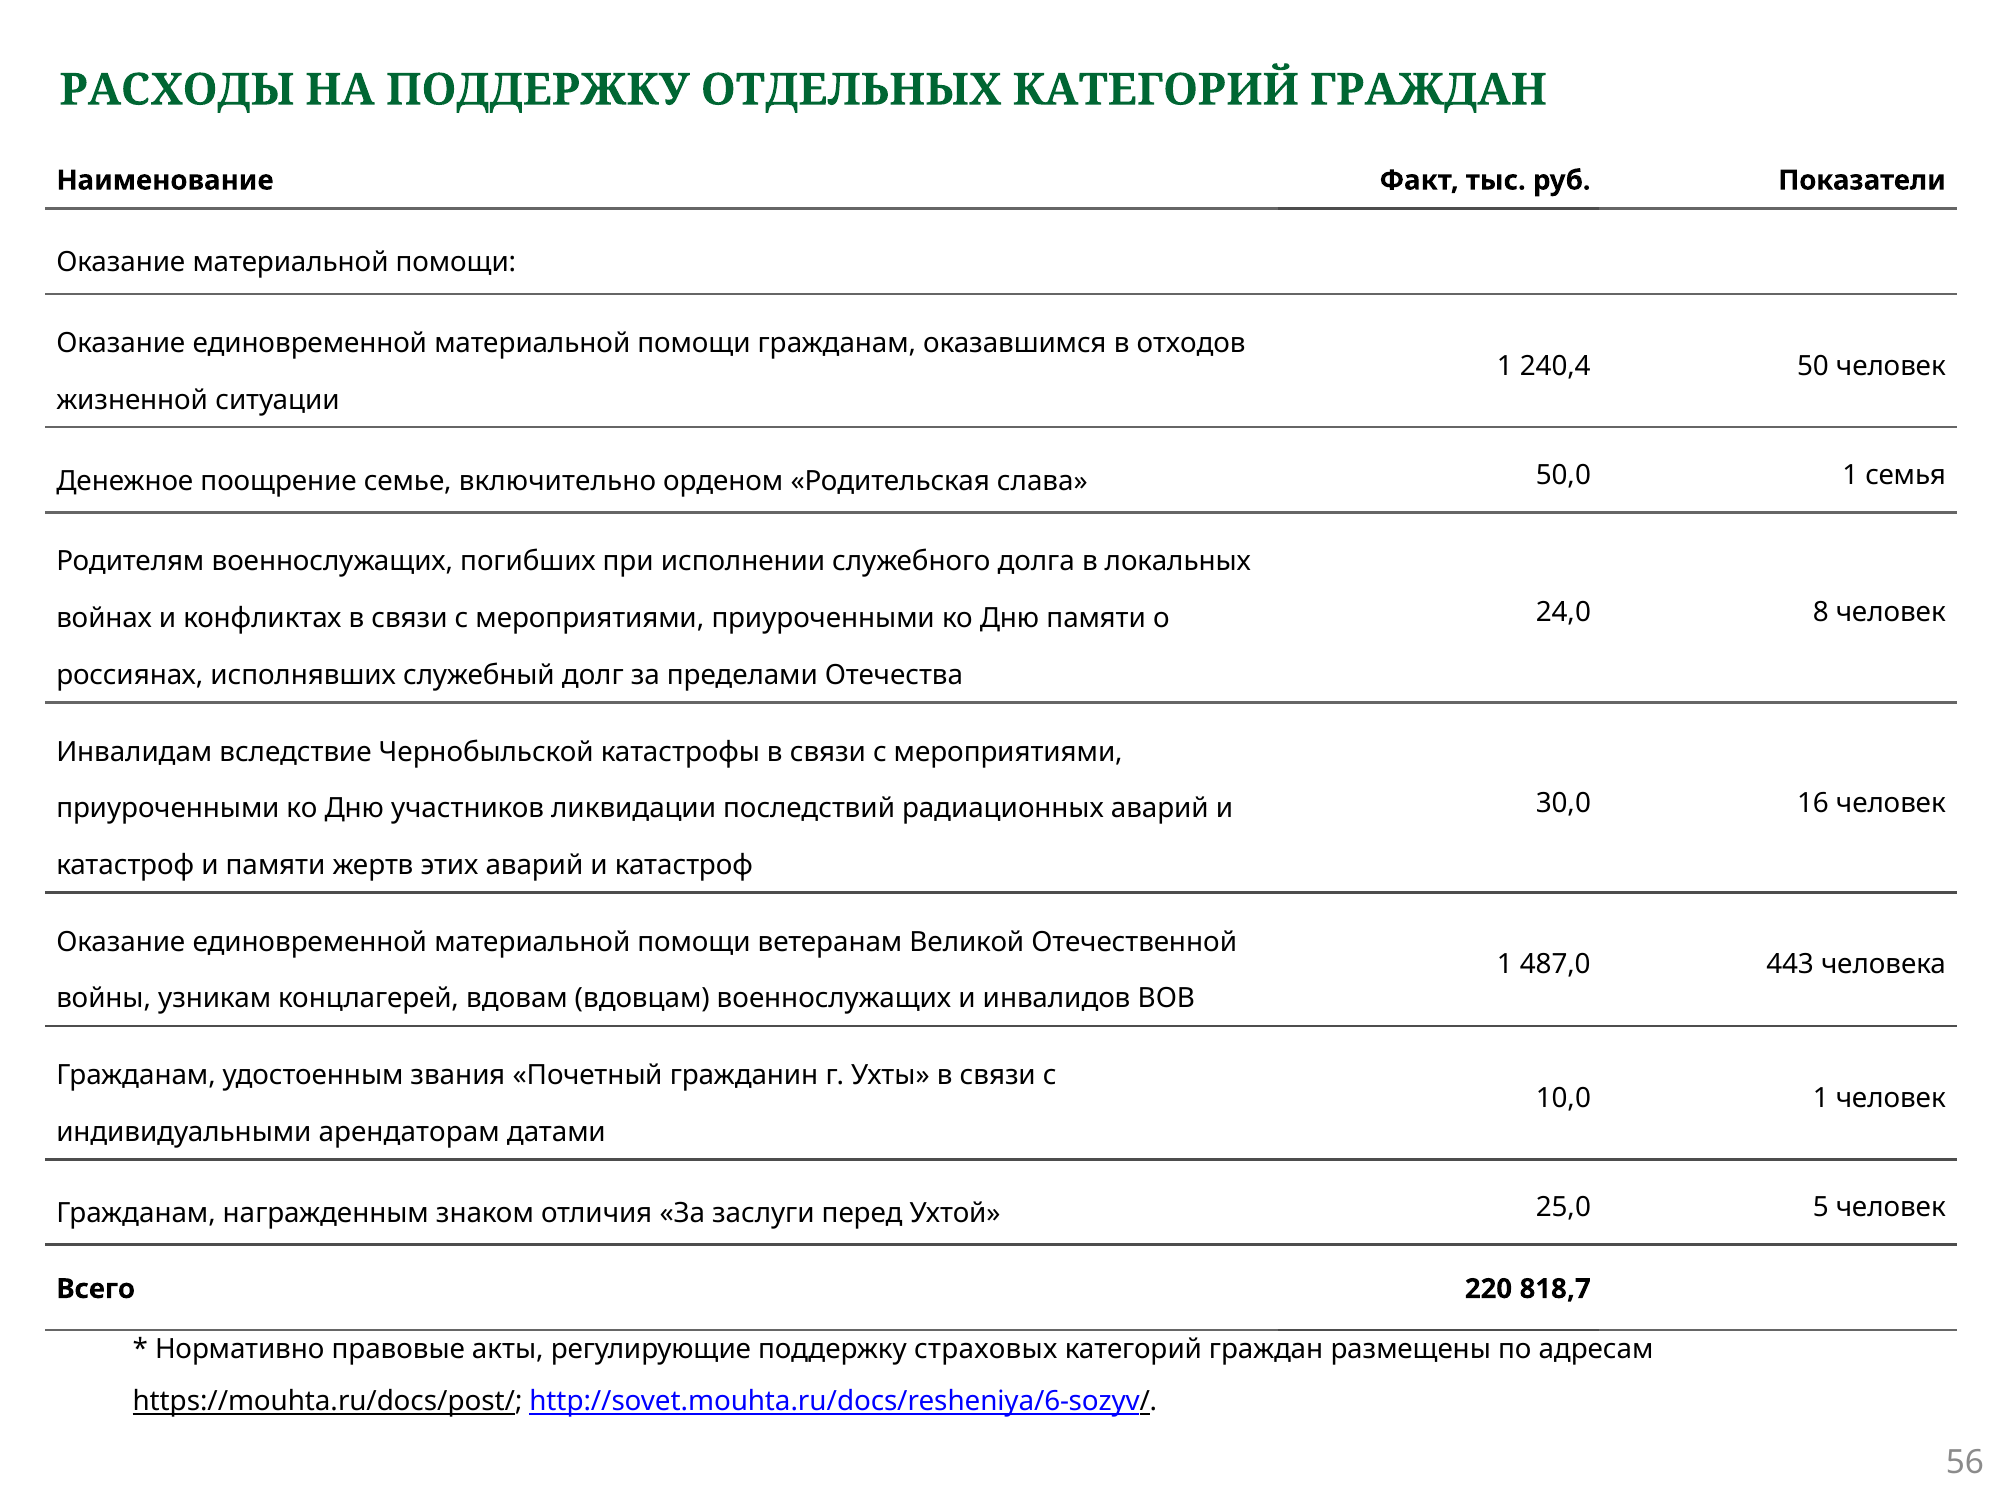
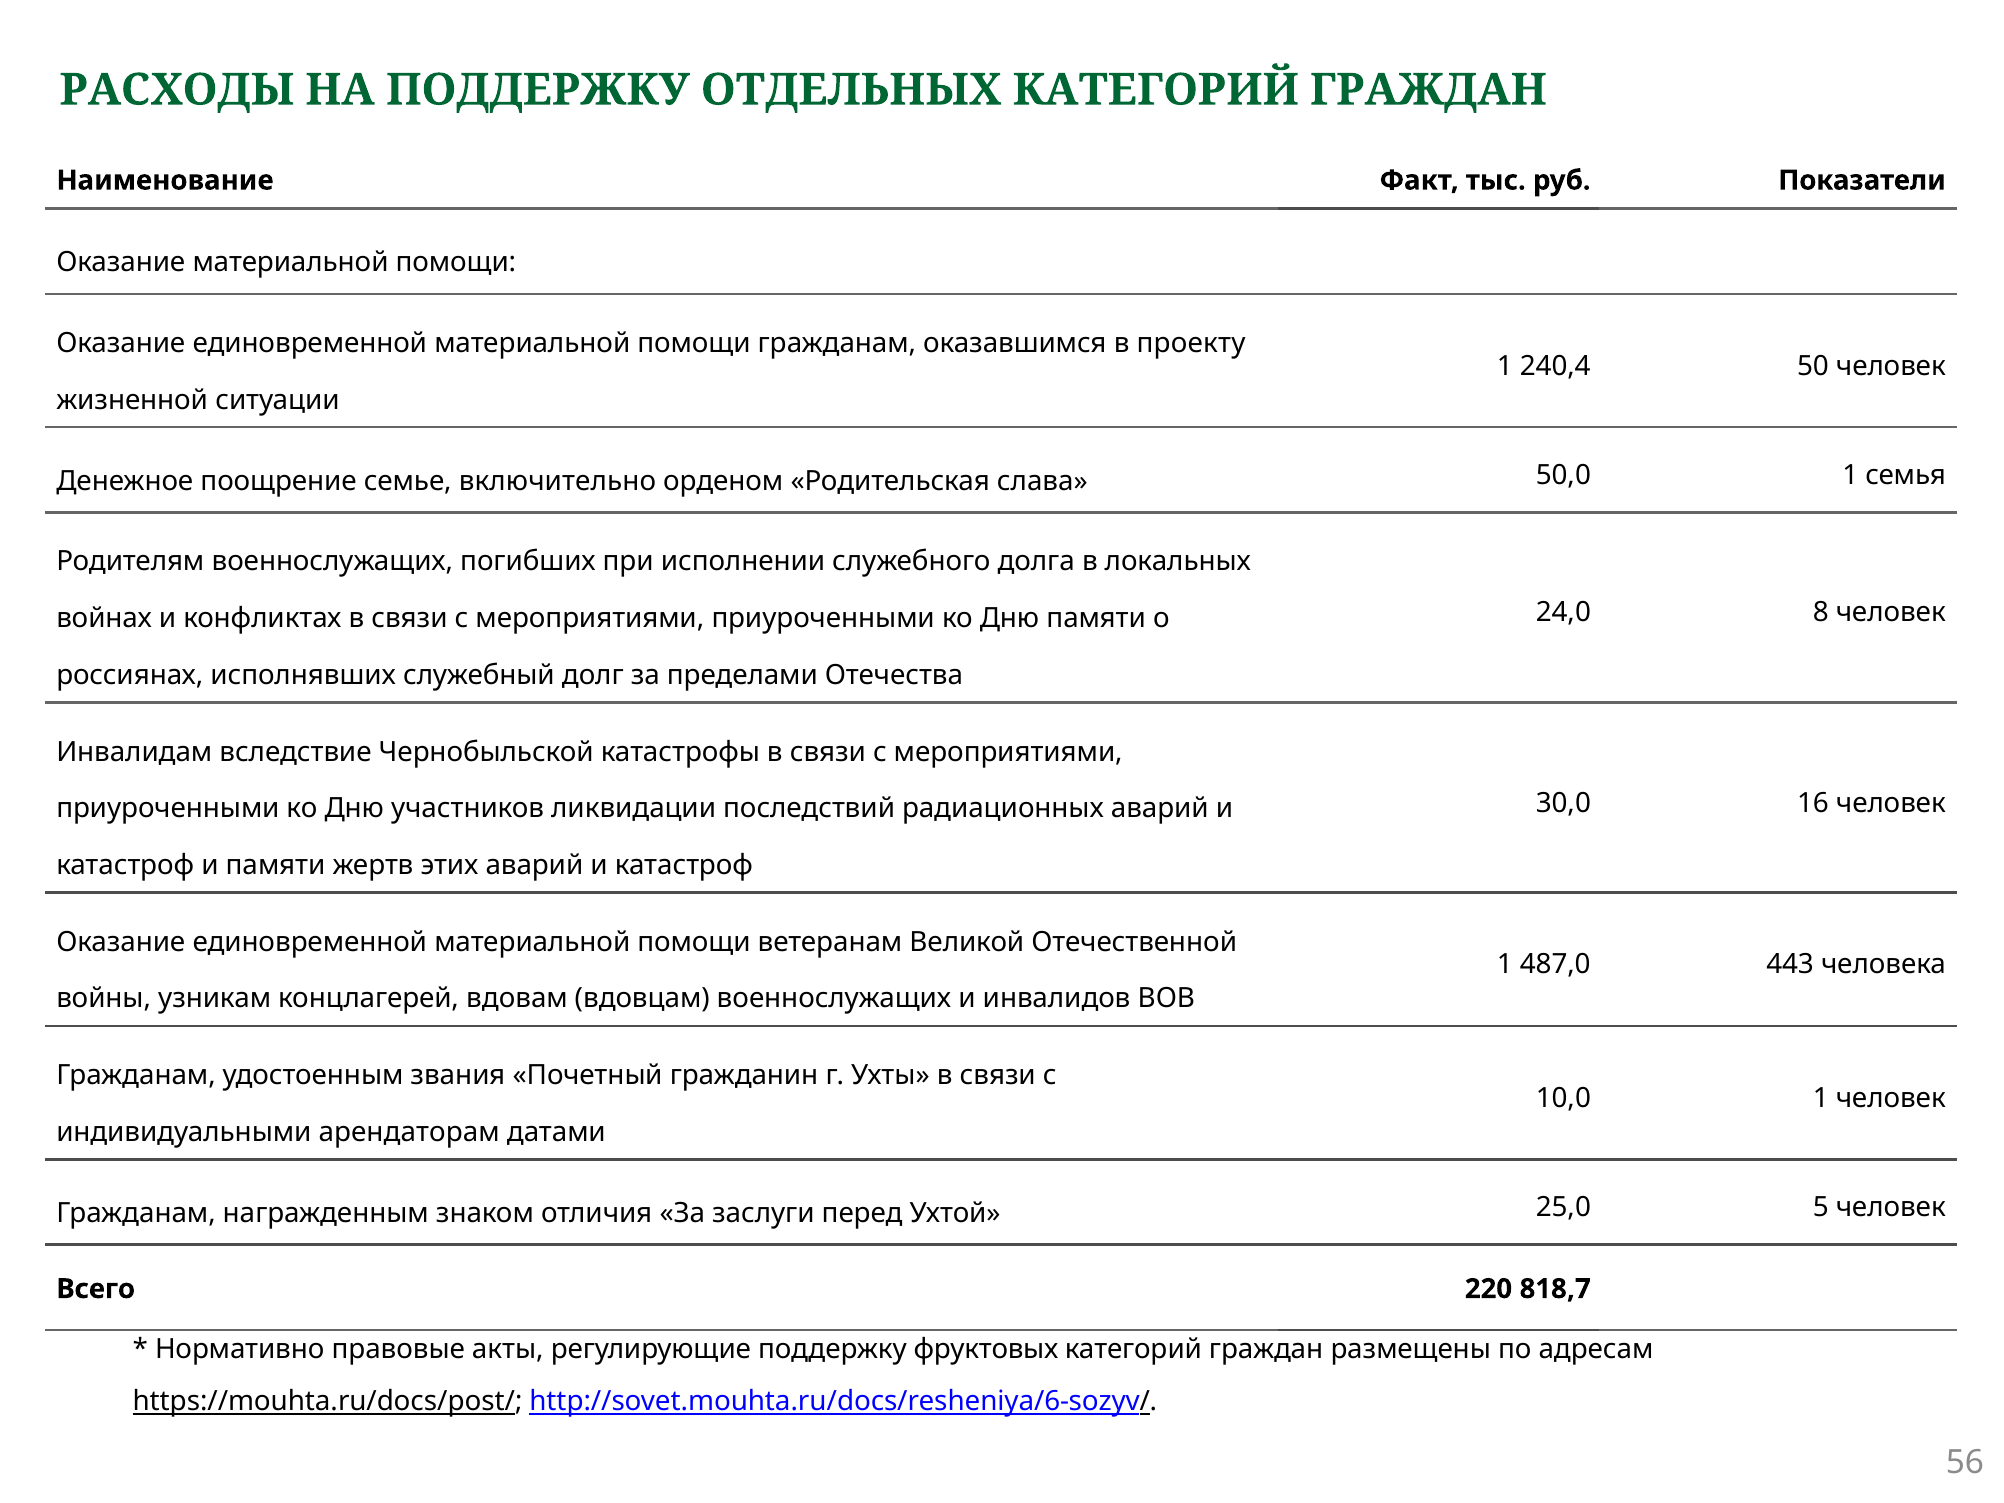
отходов: отходов -> проекту
страховых: страховых -> фруктовых
